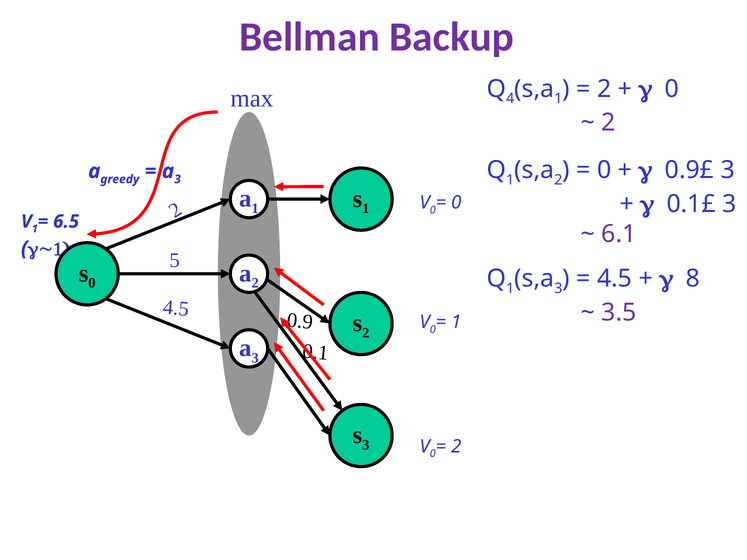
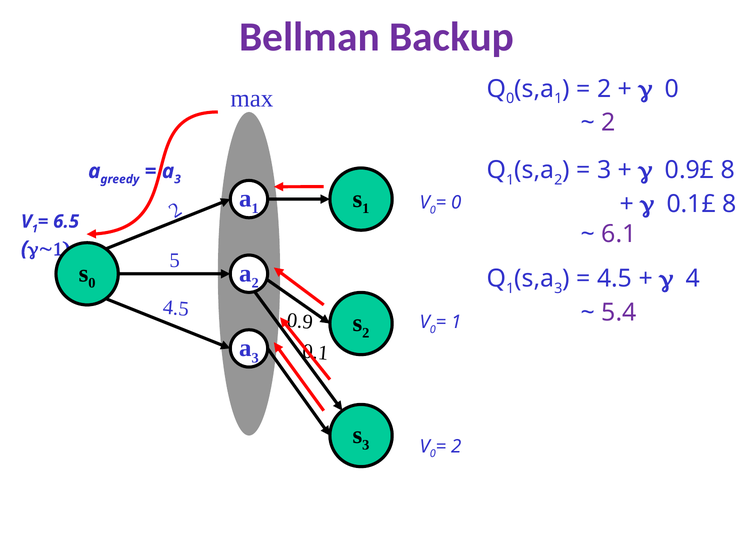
4 at (510, 99): 4 -> 0
0 at (604, 170): 0 -> 3
0.9£ 3: 3 -> 8
0.1£ 3: 3 -> 8
8: 8 -> 4
3.5: 3.5 -> 5.4
